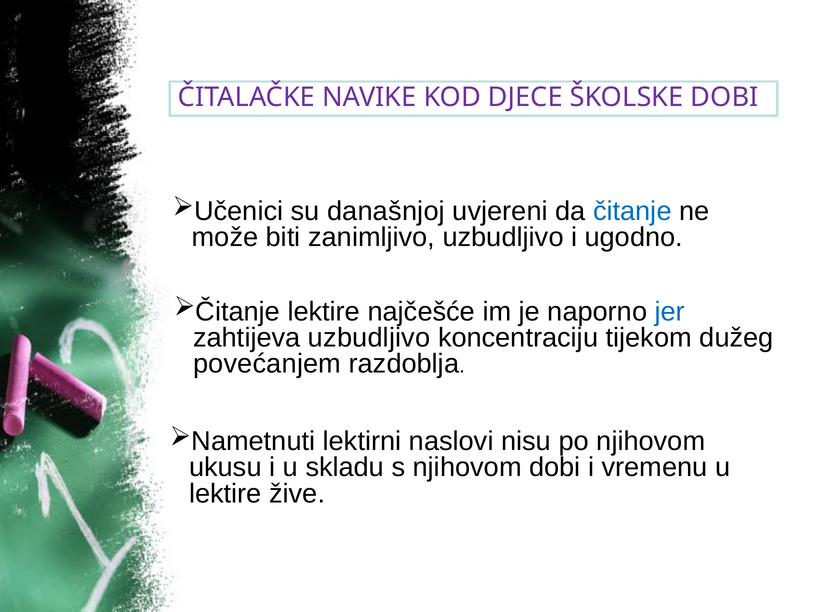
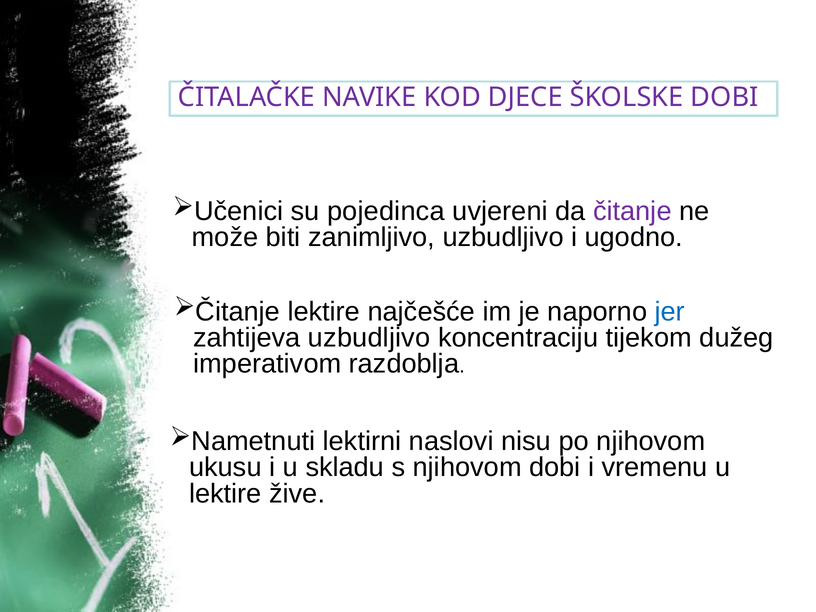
današnjoj: današnjoj -> pojedinca
čitanje colour: blue -> purple
povećanjem: povećanjem -> imperativom
